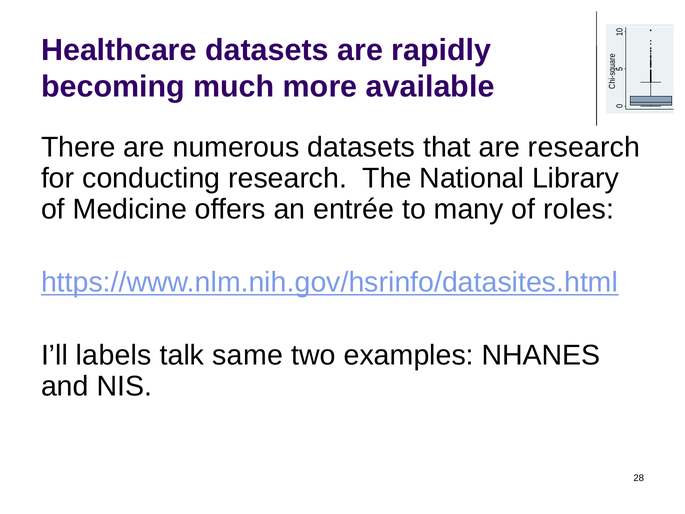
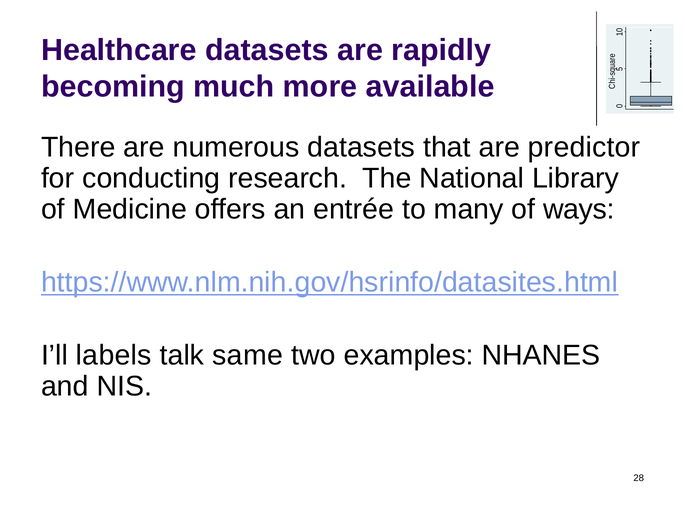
are research: research -> predictor
roles: roles -> ways
